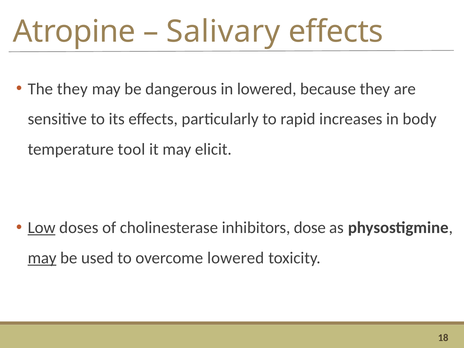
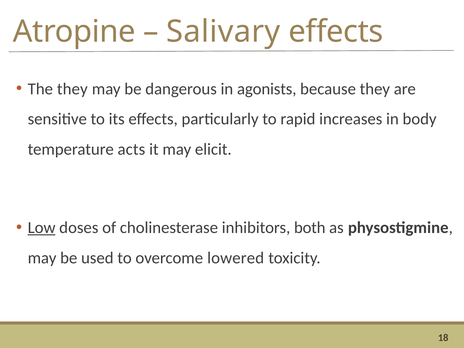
in lowered: lowered -> agonists
tool: tool -> acts
dose: dose -> both
may at (42, 258) underline: present -> none
